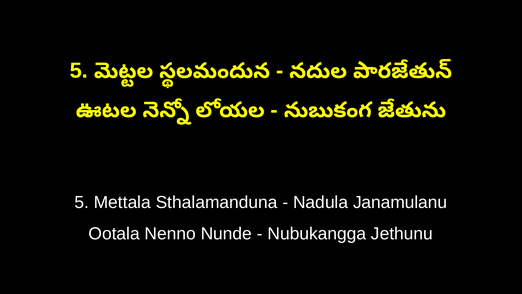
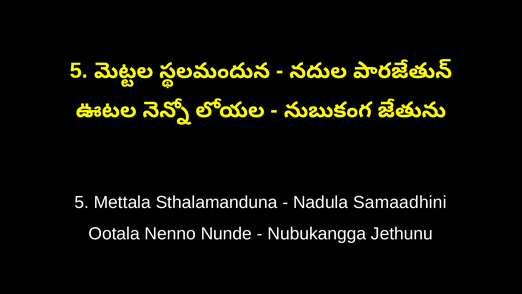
Janamulanu: Janamulanu -> Samaadhini
